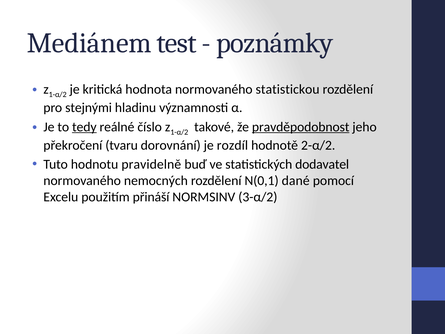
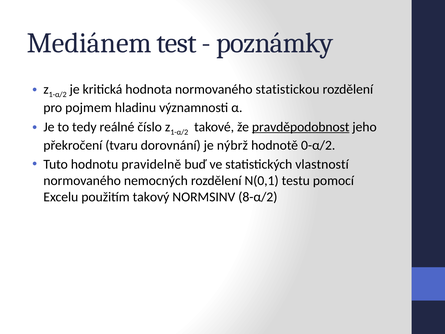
stejnými: stejnými -> pojmem
tedy underline: present -> none
rozdíl: rozdíl -> nýbrž
2-α/2: 2-α/2 -> 0-α/2
dodavatel: dodavatel -> vlastností
dané: dané -> testu
přináší: přináší -> takový
3-α/2: 3-α/2 -> 8-α/2
